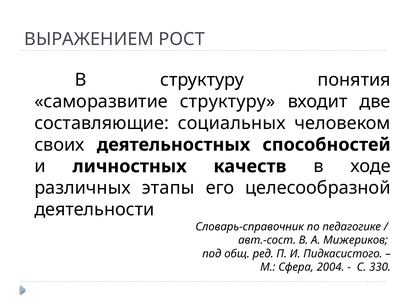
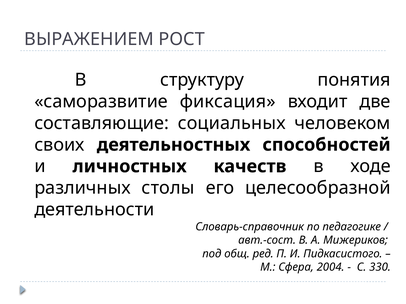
саморазвитие структуру: структуру -> фиксация
этапы: этапы -> столы
